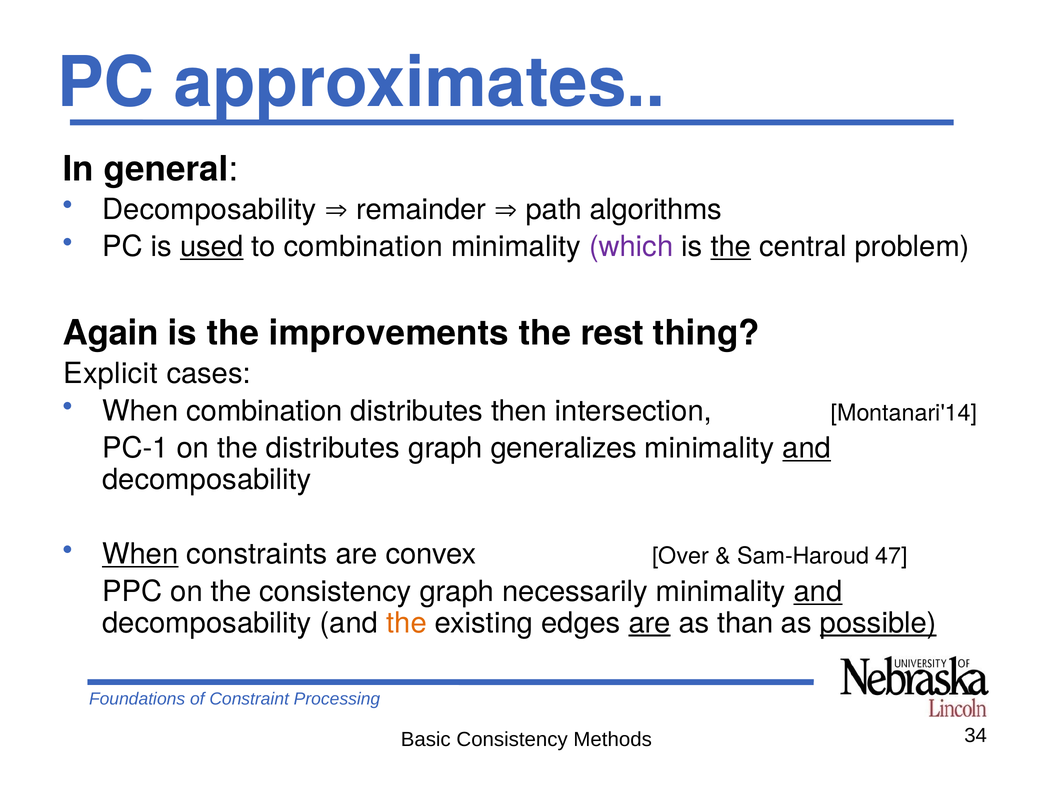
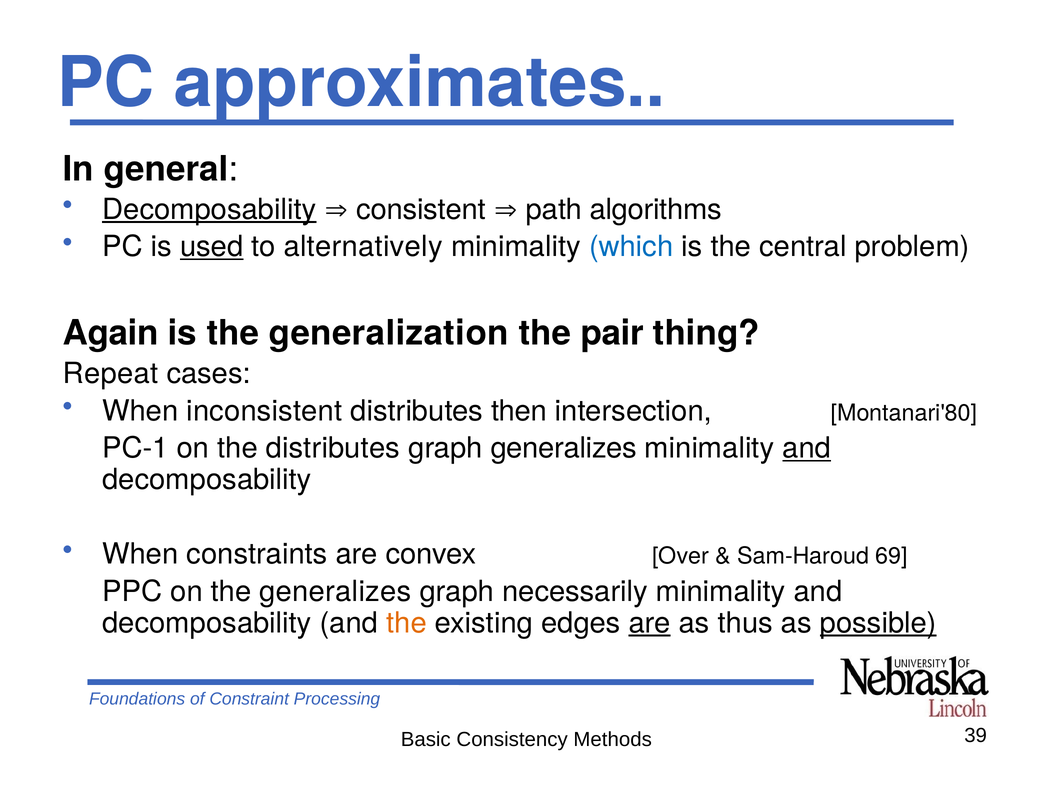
Decomposability at (209, 210) underline: none -> present
remainder: remainder -> consistent
to combination: combination -> alternatively
which colour: purple -> blue
the at (731, 247) underline: present -> none
improvements: improvements -> generalization
rest: rest -> pair
Explicit: Explicit -> Repeat
When combination: combination -> inconsistent
Montanari'14: Montanari'14 -> Montanari'80
When at (140, 555) underline: present -> none
47: 47 -> 69
the consistency: consistency -> generalizes
and at (818, 592) underline: present -> none
than: than -> thus
34: 34 -> 39
